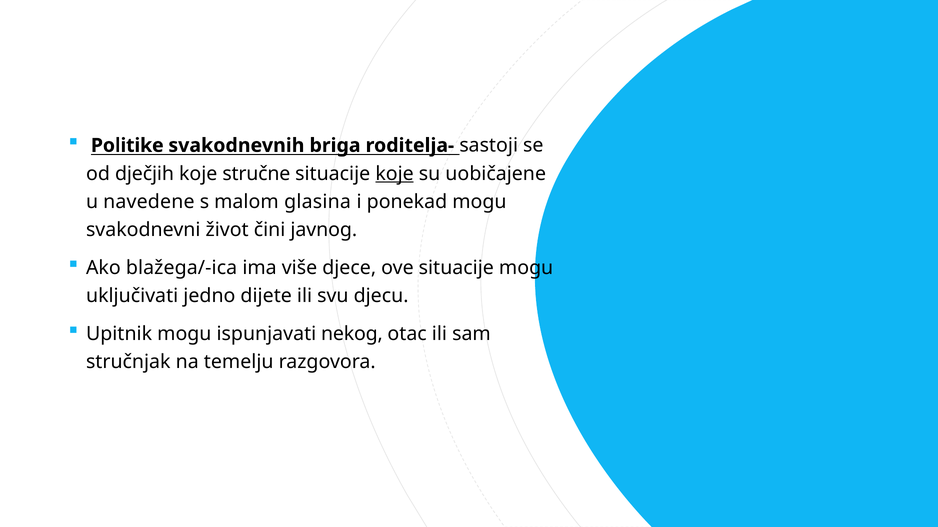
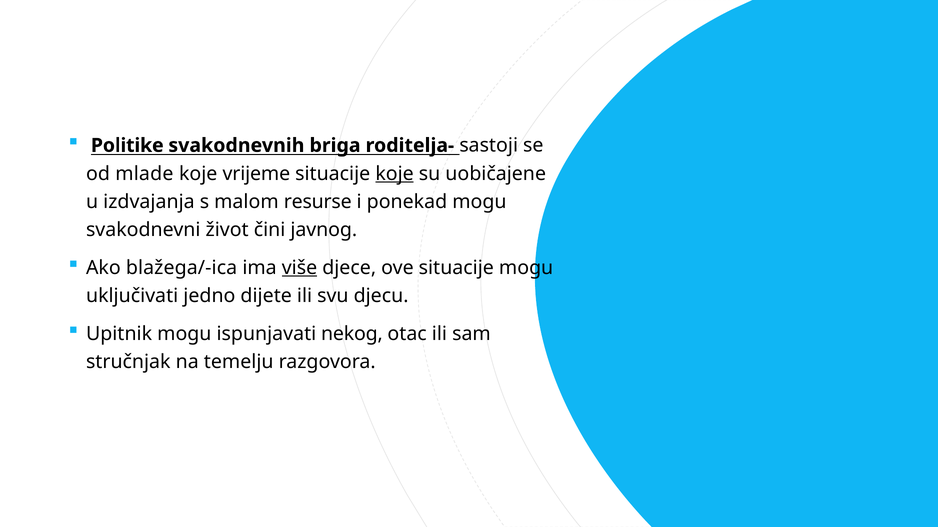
dječjih: dječjih -> mlade
stručne: stručne -> vrijeme
navedene: navedene -> izdvajanja
glasina: glasina -> resurse
više underline: none -> present
